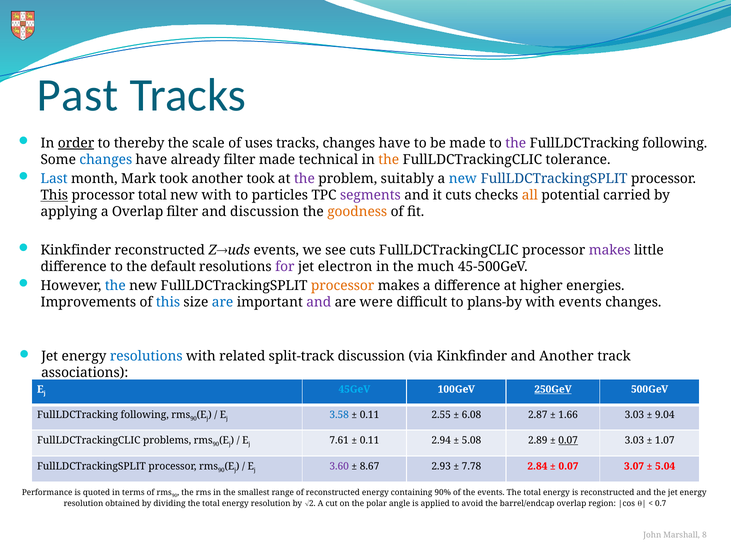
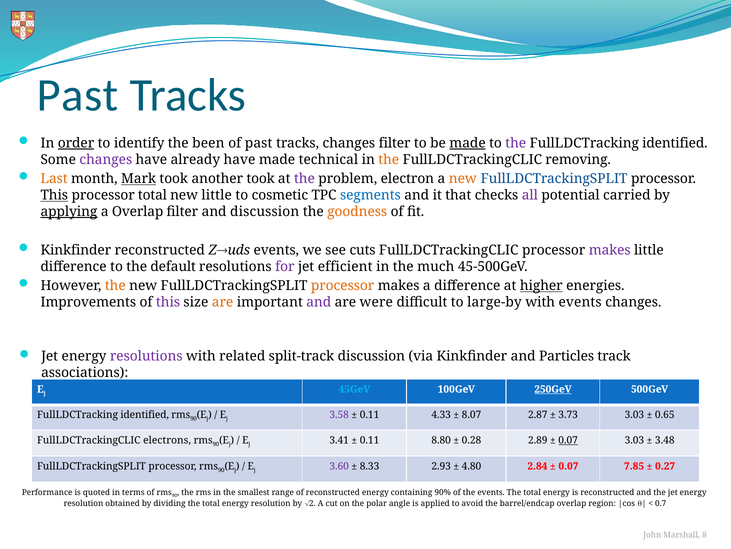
thereby: thereby -> identify
scale: scale -> been
of uses: uses -> past
tracks changes have: have -> filter
made at (468, 143) underline: none -> present
following at (675, 143): following -> identified
changes at (106, 159) colour: blue -> purple
already filter: filter -> have
tolerance: tolerance -> removing
Last colour: blue -> orange
Mark underline: none -> present
suitably: suitably -> electron
new at (463, 179) colour: blue -> orange
new with: with -> little
particles: particles -> cosmetic
segments colour: purple -> blue
it cuts: cuts -> that
all colour: orange -> purple
applying underline: none -> present
electron: electron -> efficient
the at (115, 285) colour: blue -> orange
higher underline: none -> present
this at (168, 302) colour: blue -> purple
are at (223, 302) colour: blue -> orange
plans-by: plans-by -> large-by
resolutions at (146, 356) colour: blue -> purple
and Another: Another -> Particles
following at (145, 415): following -> identified
3.58 colour: blue -> purple
2.55: 2.55 -> 4.33
6.08: 6.08 -> 8.07
1.66: 1.66 -> 3.73
9.04: 9.04 -> 0.65
problems: problems -> electrons
7.61: 7.61 -> 3.41
2.94: 2.94 -> 8.80
5.08: 5.08 -> 0.28
1.07: 1.07 -> 3.48
8.67: 8.67 -> 8.33
7.78: 7.78 -> 4.80
3.07: 3.07 -> 7.85
5.04: 5.04 -> 0.27
